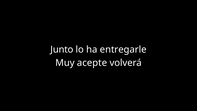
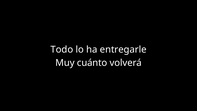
Junto: Junto -> Todo
acepte: acepte -> cuánto
